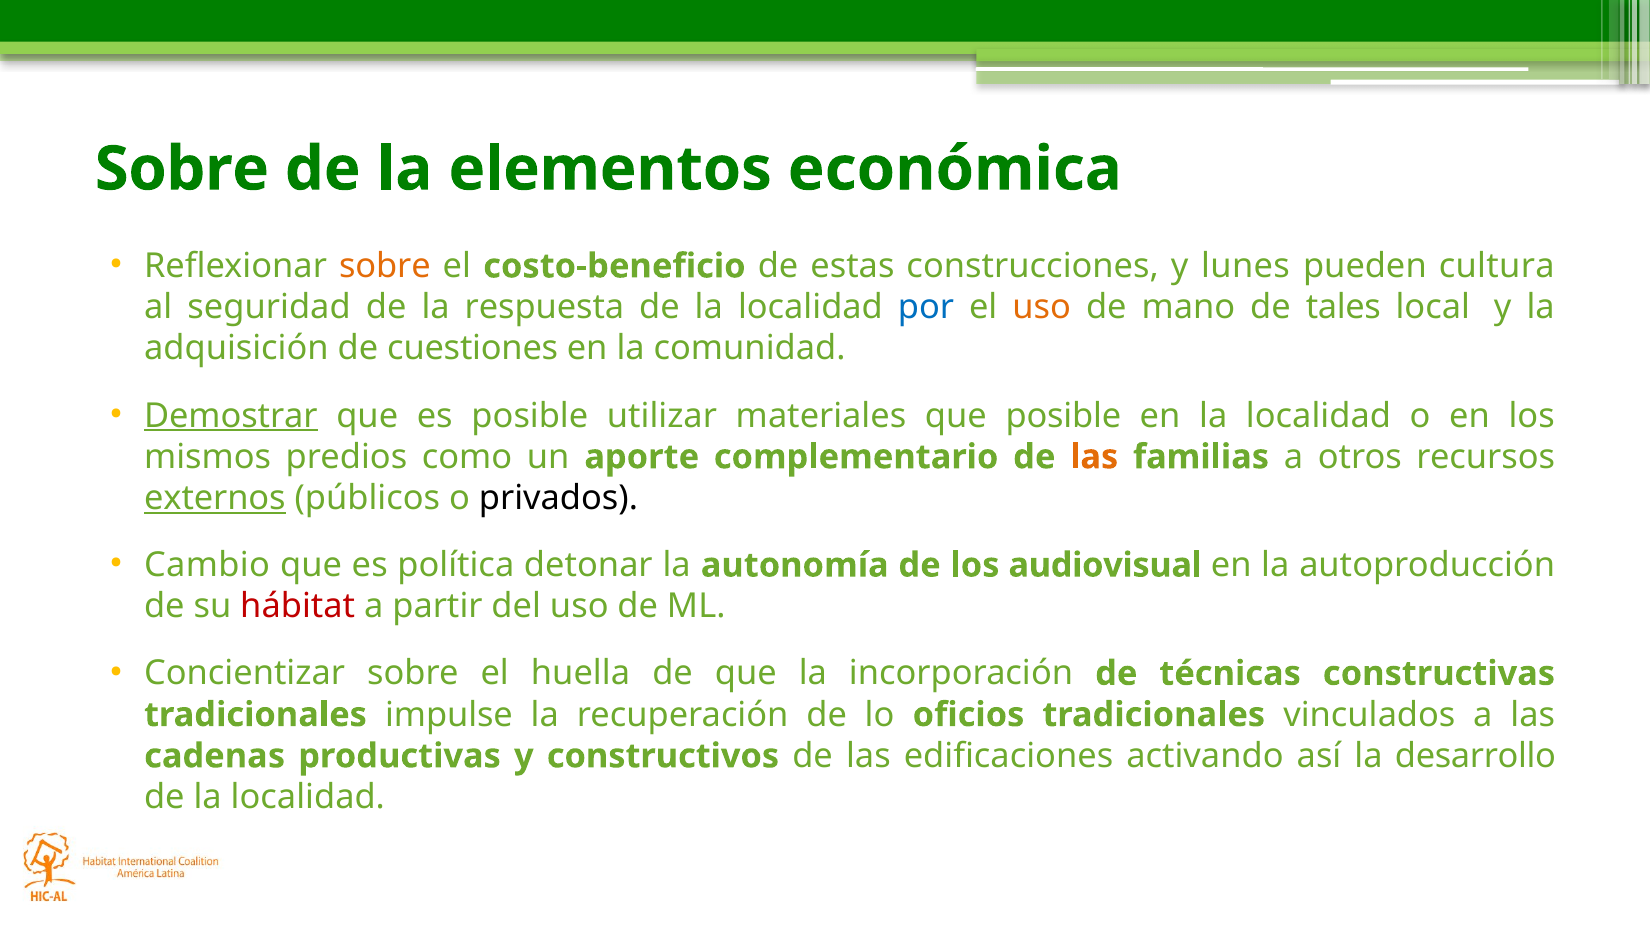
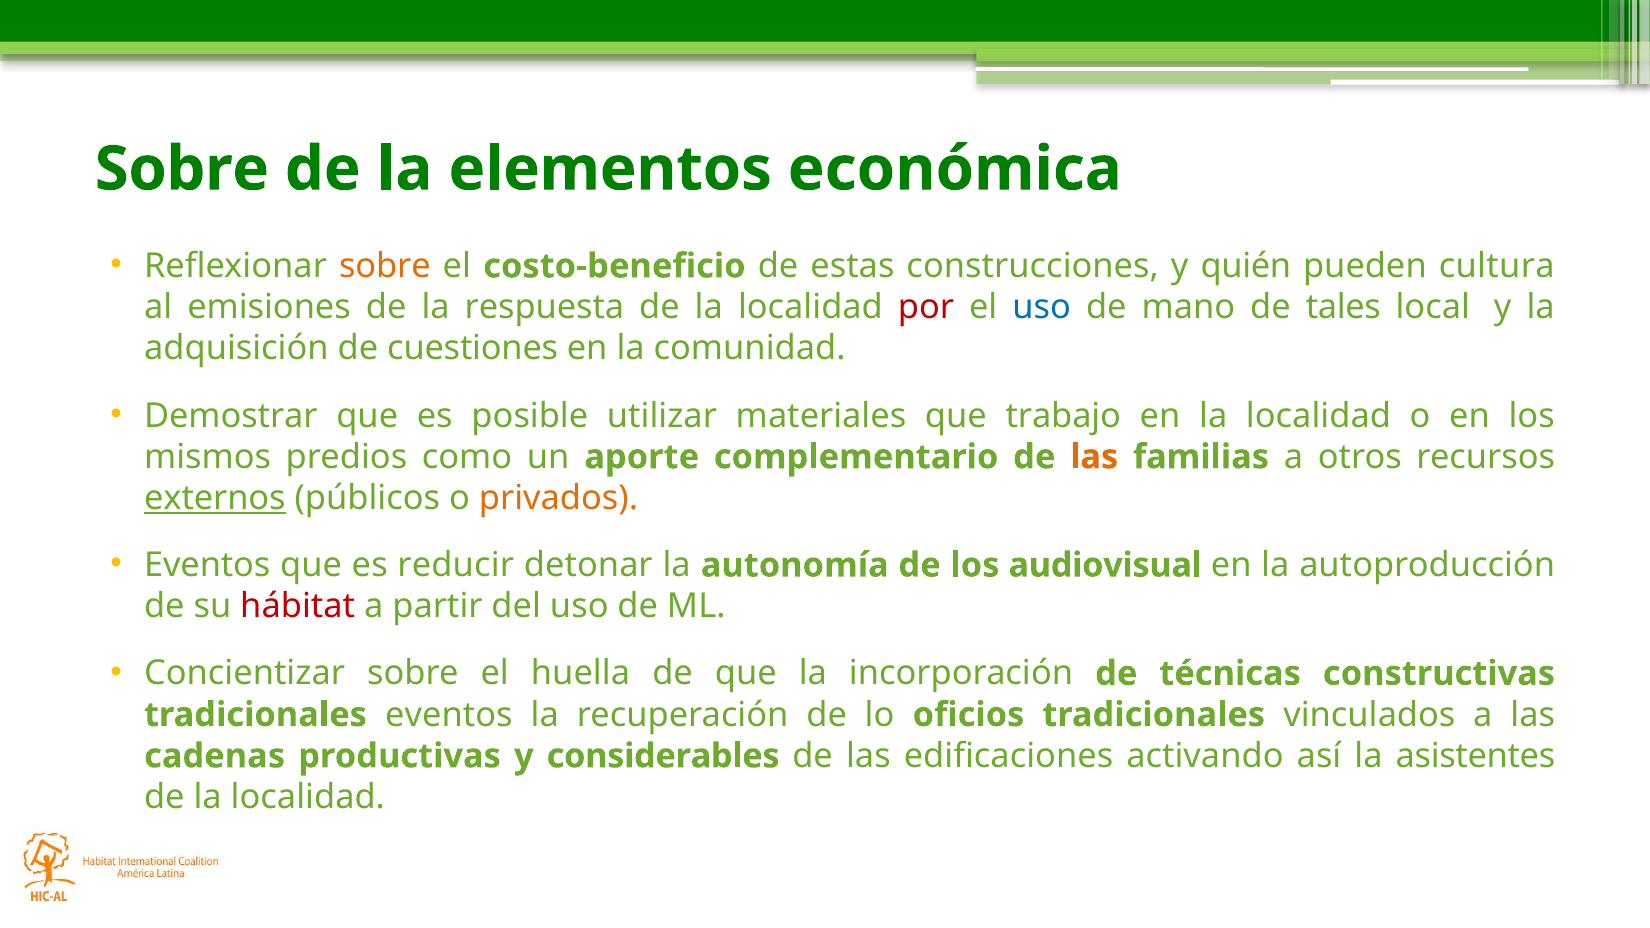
lunes: lunes -> quién
seguridad: seguridad -> emisiones
por colour: blue -> red
uso at (1042, 307) colour: orange -> blue
Demostrar underline: present -> none
que posible: posible -> trabajo
privados colour: black -> orange
Cambio at (207, 565): Cambio -> Eventos
política: política -> reducir
tradicionales impulse: impulse -> eventos
constructivos: constructivos -> considerables
desarrollo: desarrollo -> asistentes
